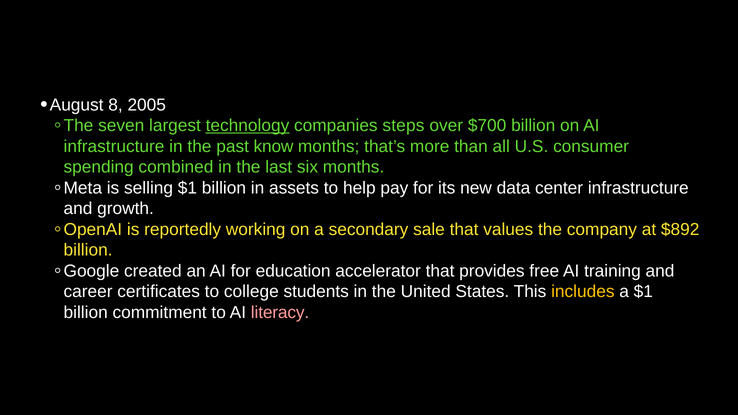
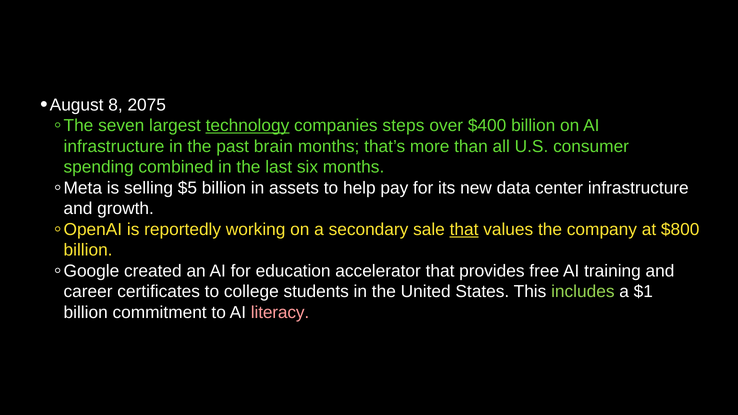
2005: 2005 -> 2075
$700: $700 -> $400
know: know -> brain
selling $1: $1 -> $5
that at (464, 230) underline: none -> present
$892: $892 -> $800
includes colour: yellow -> light green
